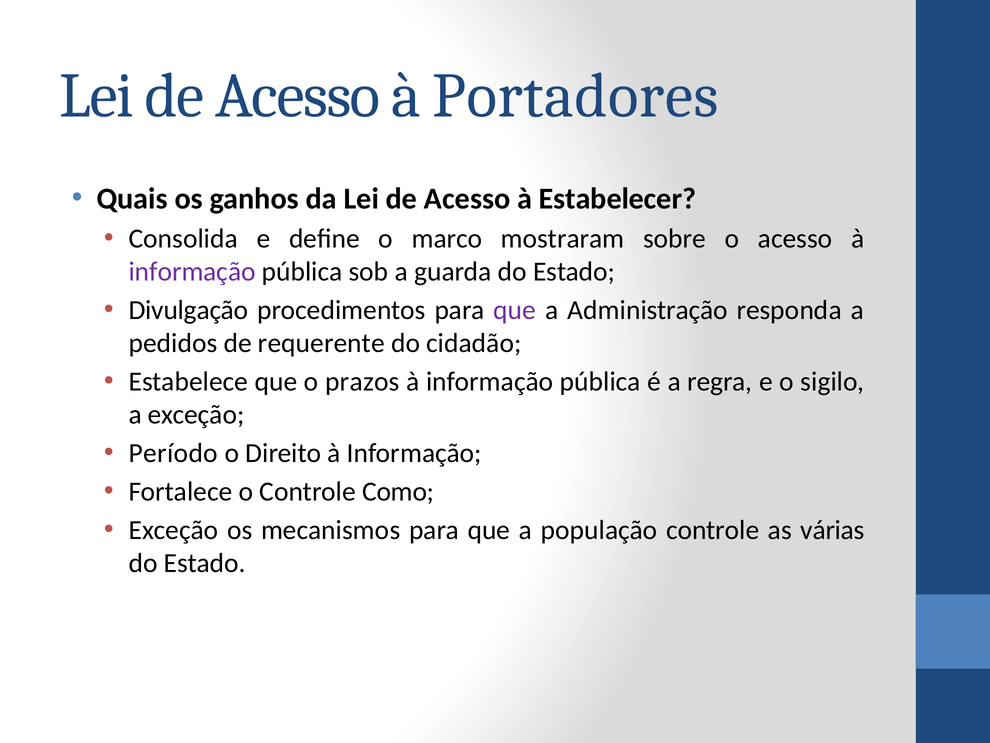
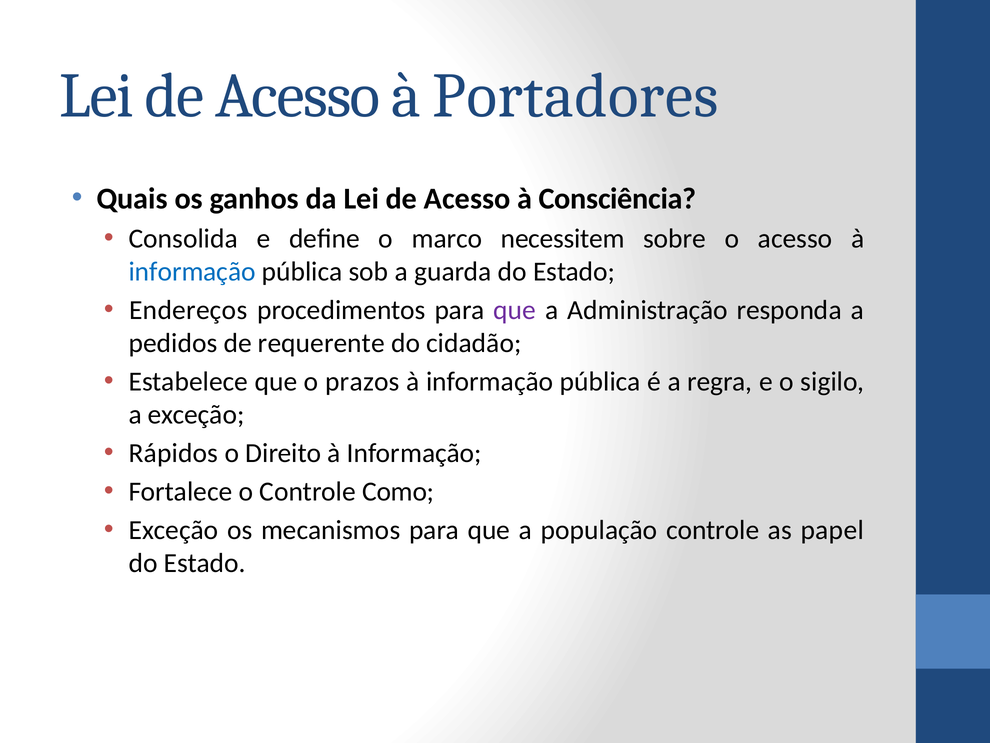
Estabelecer: Estabelecer -> Consciência
mostraram: mostraram -> necessitem
informação at (192, 271) colour: purple -> blue
Divulgação: Divulgação -> Endereços
Período: Período -> Rápidos
várias: várias -> papel
